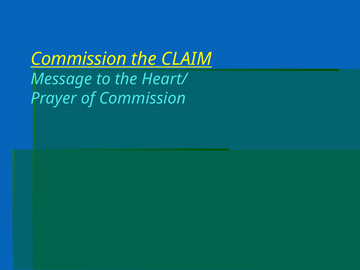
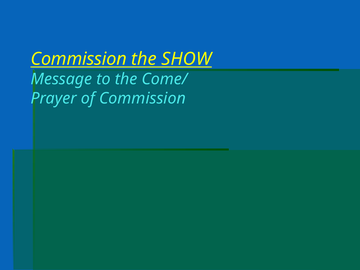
CLAIM: CLAIM -> SHOW
Heart/: Heart/ -> Come/
